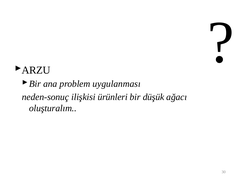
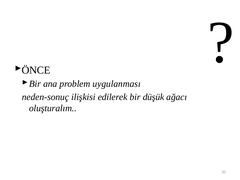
ARZU: ARZU -> ÖNCE
ürünleri: ürünleri -> edilerek
